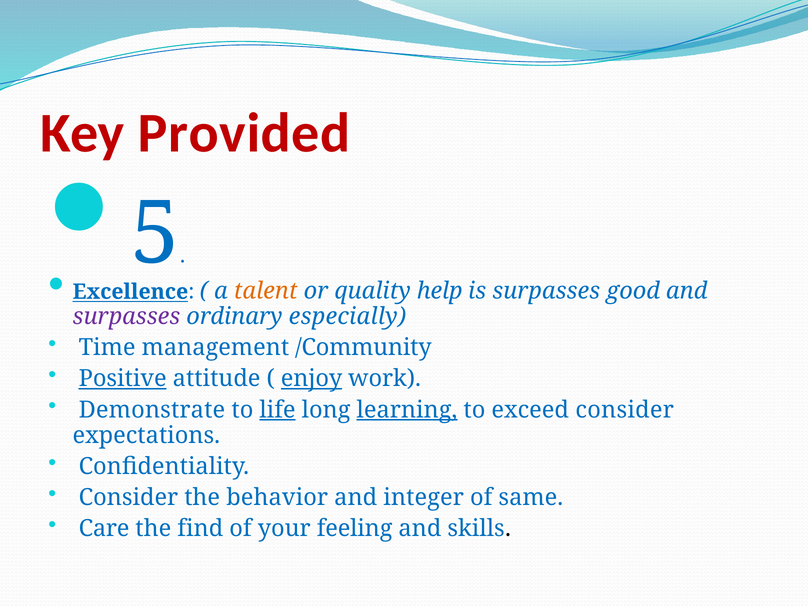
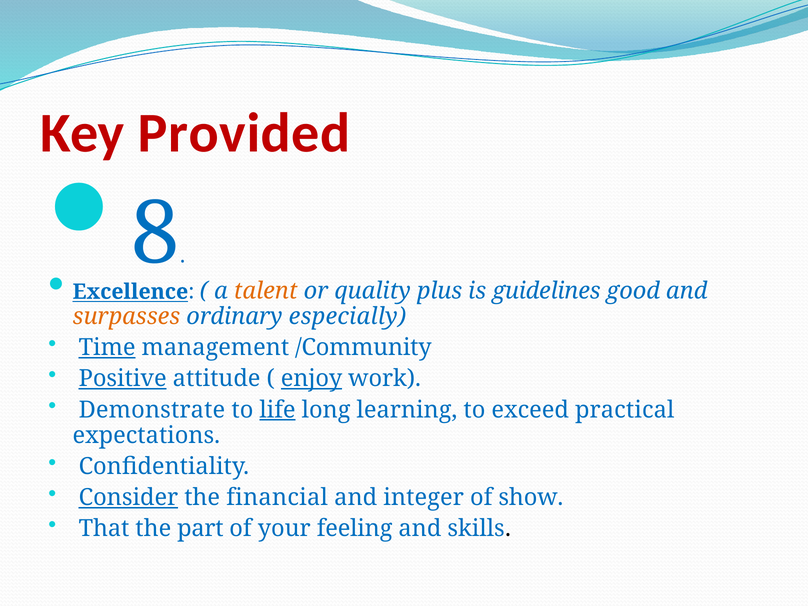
5: 5 -> 8
help: help -> plus
is surpasses: surpasses -> guidelines
surpasses at (126, 316) colour: purple -> orange
Time underline: none -> present
learning underline: present -> none
exceed consider: consider -> practical
Consider at (128, 497) underline: none -> present
behavior: behavior -> financial
same: same -> show
Care: Care -> That
find: find -> part
